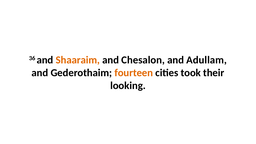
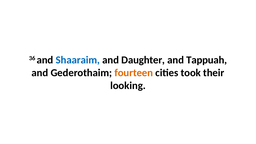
Shaaraim colour: orange -> blue
Chesalon: Chesalon -> Daughter
Adullam: Adullam -> Tappuah
